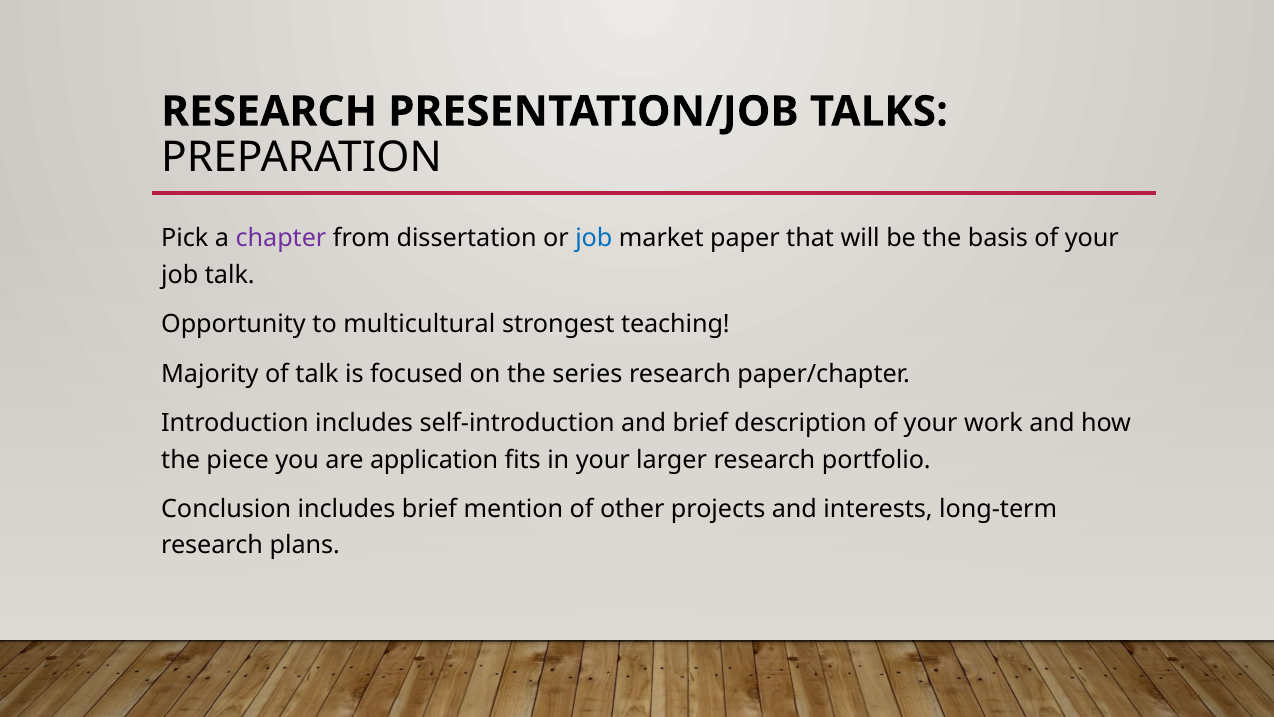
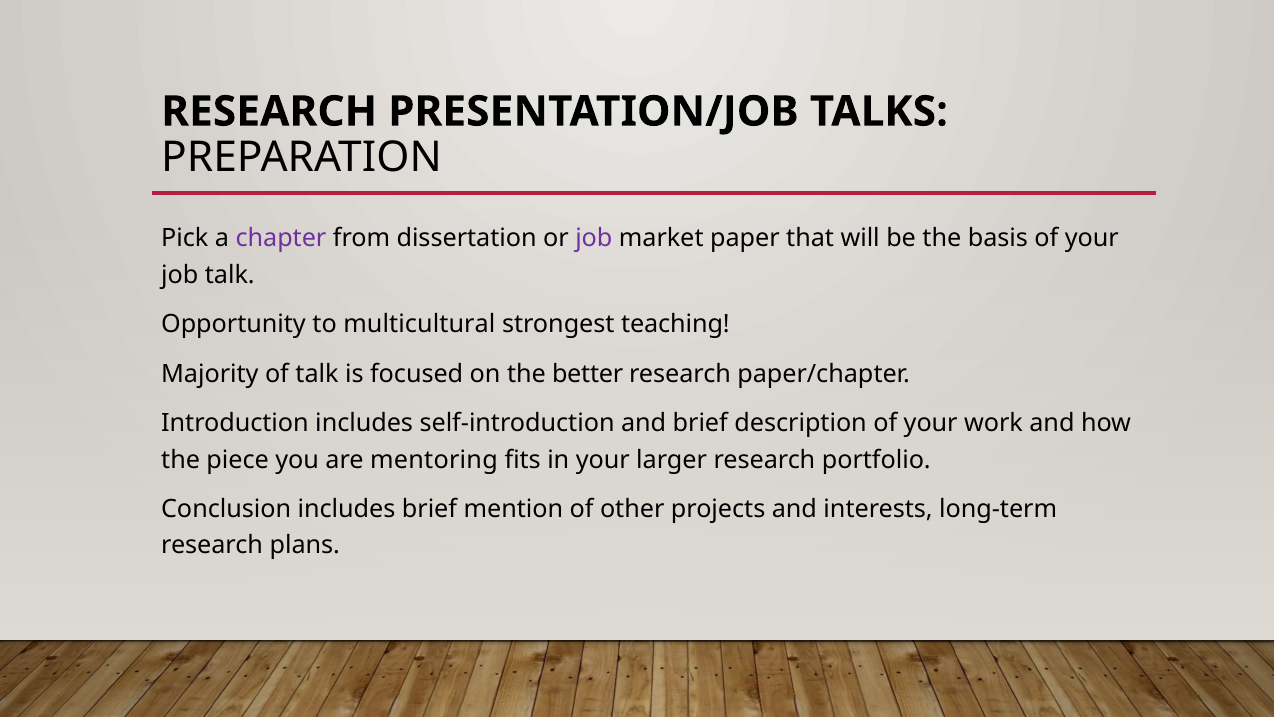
job at (594, 238) colour: blue -> purple
series: series -> better
application: application -> mentoring
